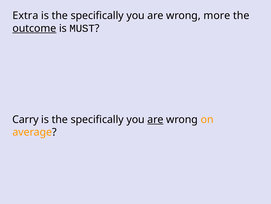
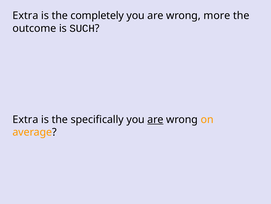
specifically at (97, 16): specifically -> completely
outcome underline: present -> none
MUST: MUST -> SUCH
Carry at (26, 119): Carry -> Extra
